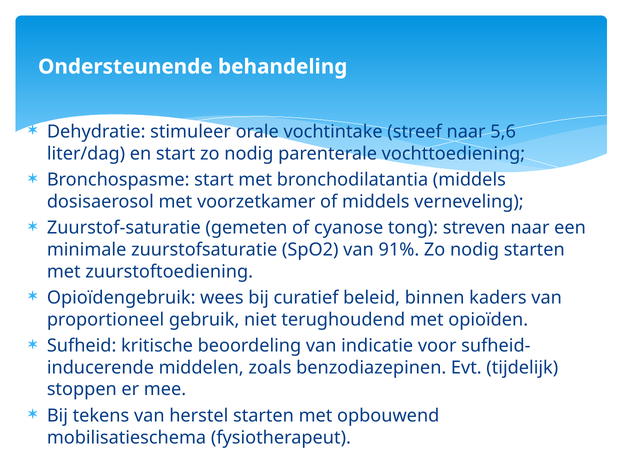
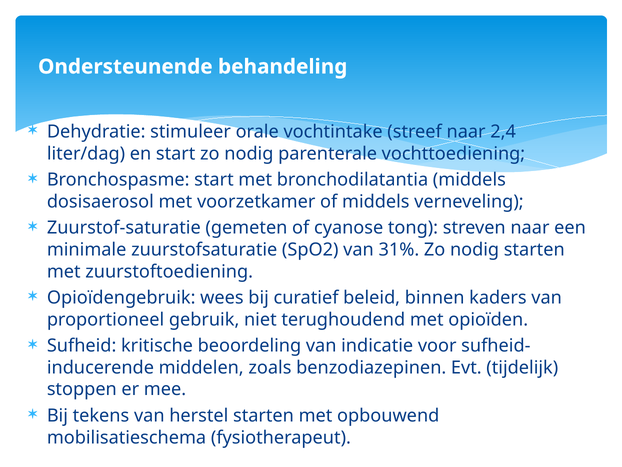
5,6: 5,6 -> 2,4
91%: 91% -> 31%
